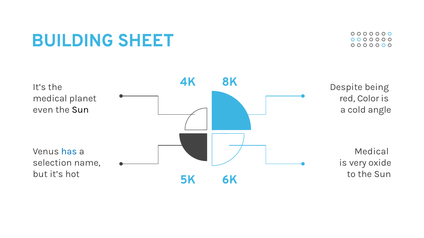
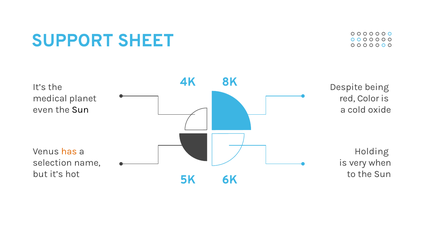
BUILDING: BUILDING -> SUPPORT
angle: angle -> oxide
has colour: blue -> orange
Medical at (372, 152): Medical -> Holding
oxide: oxide -> when
